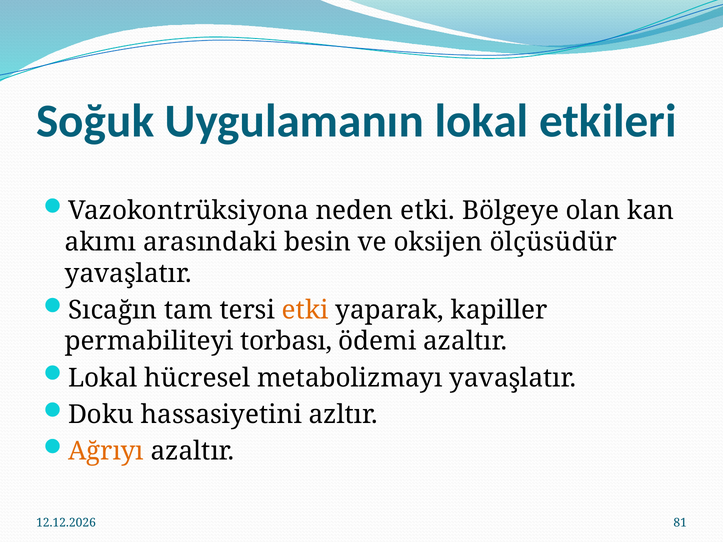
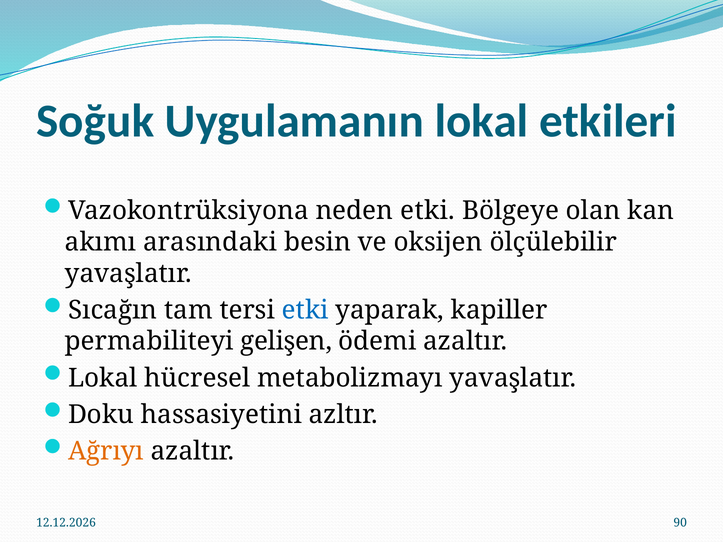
ölçüsüdür: ölçüsüdür -> ölçülebilir
etki at (305, 310) colour: orange -> blue
torbası: torbası -> gelişen
81: 81 -> 90
